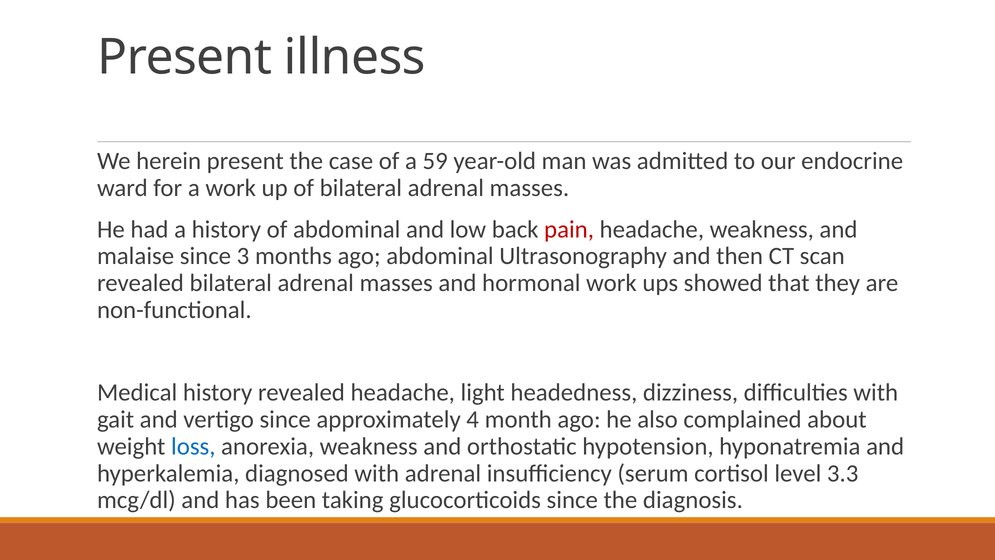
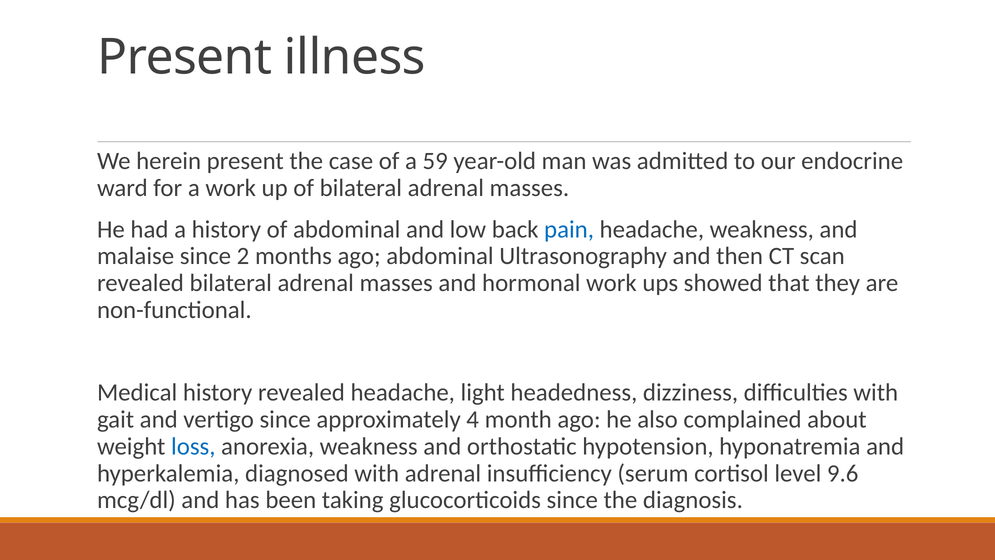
pain colour: red -> blue
3: 3 -> 2
3.3: 3.3 -> 9.6
